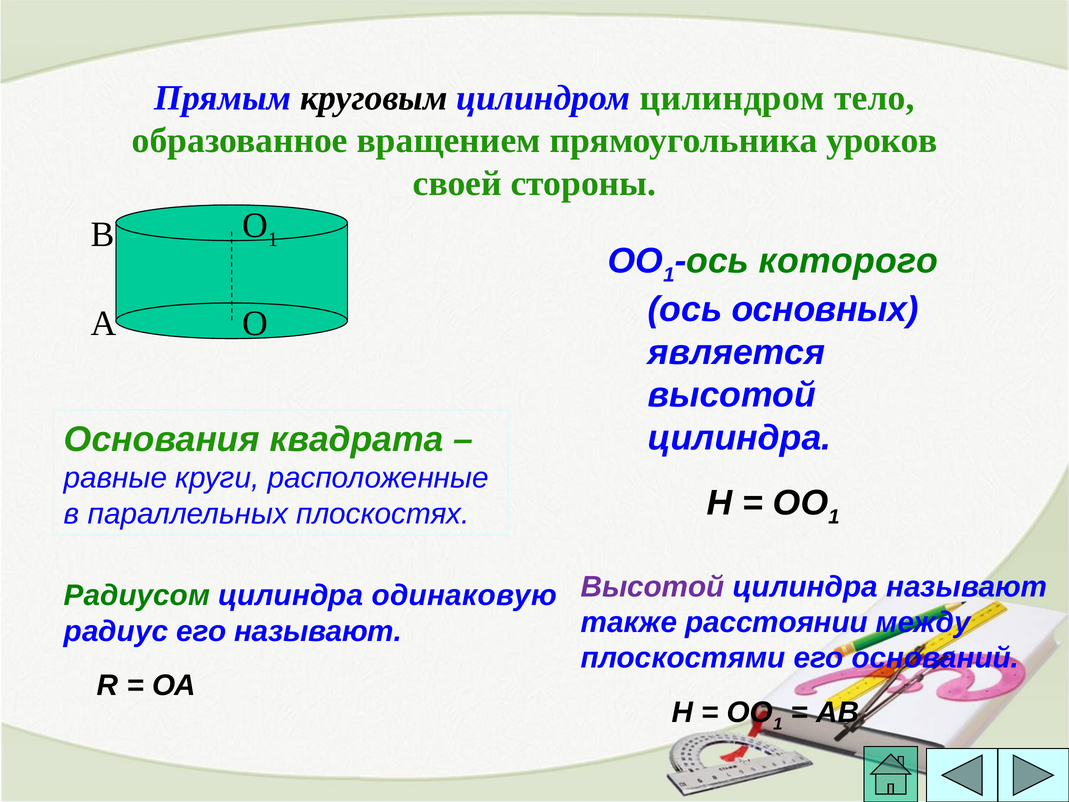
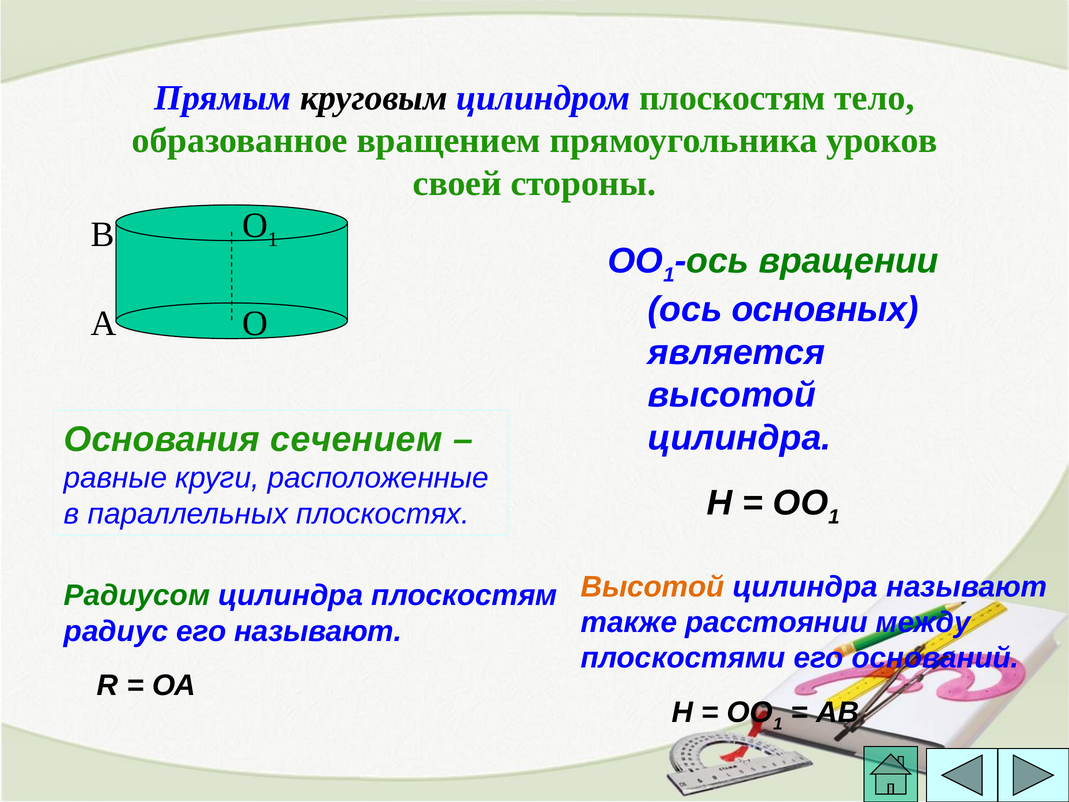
цилиндром цилиндром: цилиндром -> плоскостям
которого: которого -> вращении
квадрата: квадрата -> сечением
Высотой at (653, 587) colour: purple -> orange
цилиндра одинаковую: одинаковую -> плоскостям
